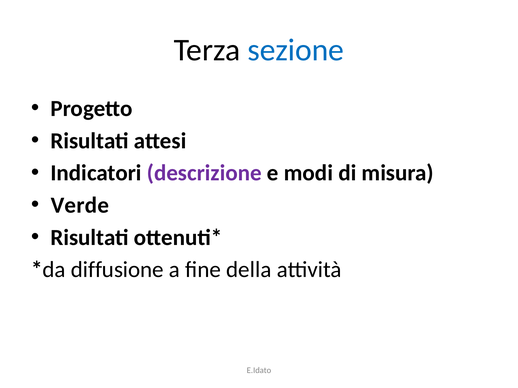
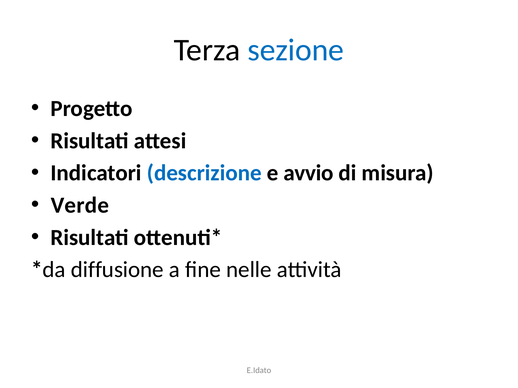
descrizione colour: purple -> blue
modi: modi -> avvio
della: della -> nelle
